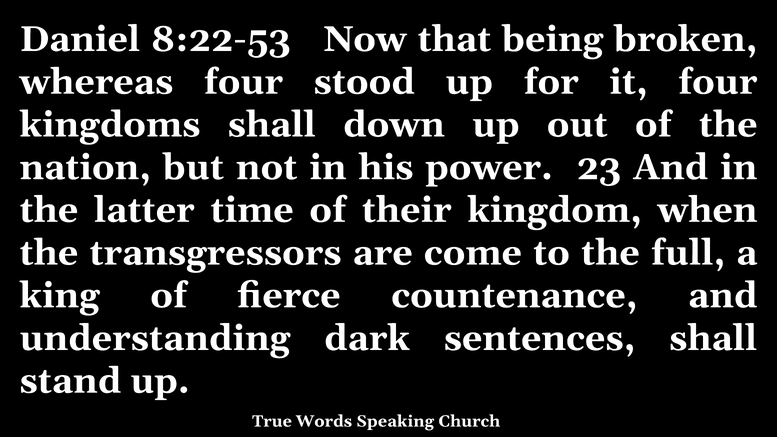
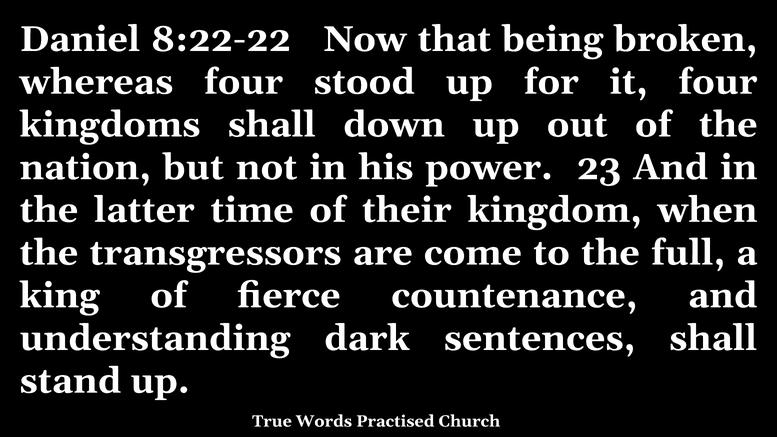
8:22-53: 8:22-53 -> 8:22-22
Speaking: Speaking -> Practised
